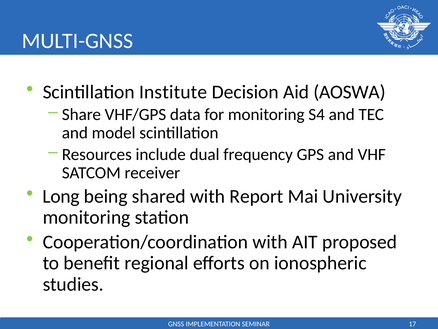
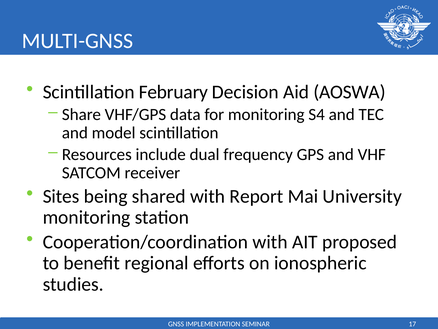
Institute: Institute -> February
Long: Long -> Sites
